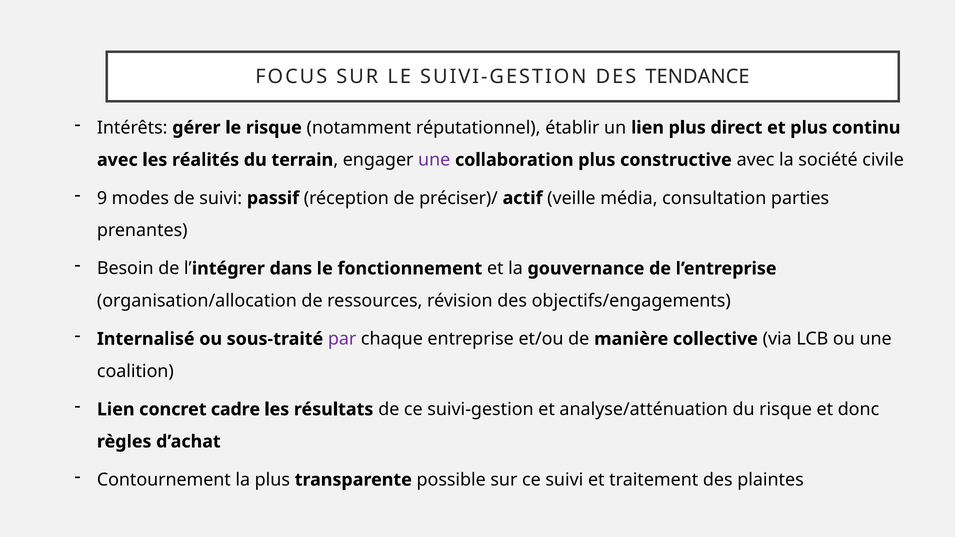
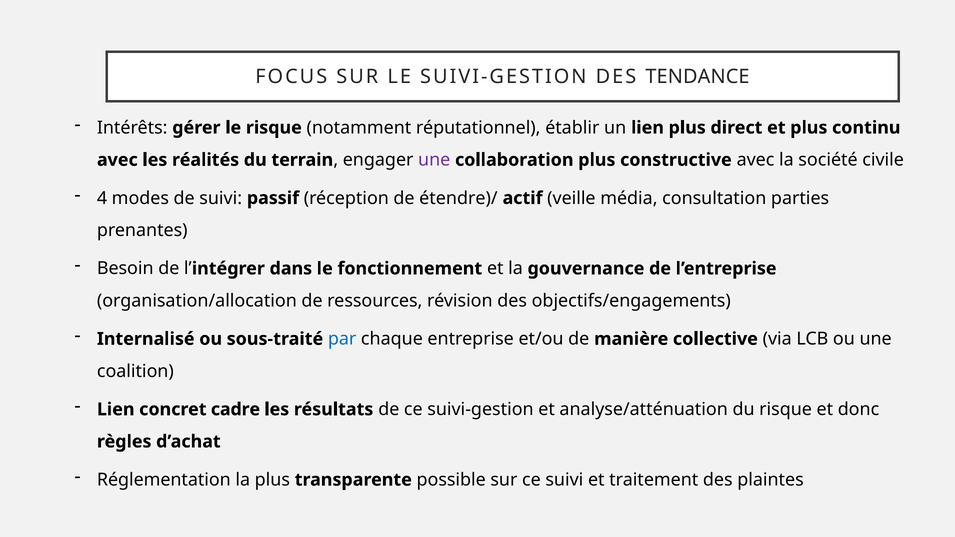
9: 9 -> 4
préciser)/: préciser)/ -> étendre)/
par colour: purple -> blue
Contournement: Contournement -> Réglementation
